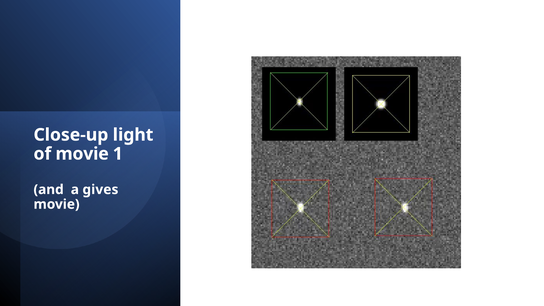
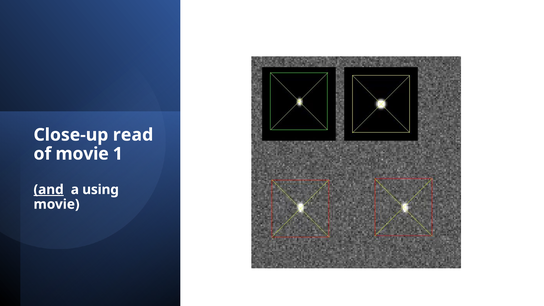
light: light -> read
and underline: none -> present
gives: gives -> using
